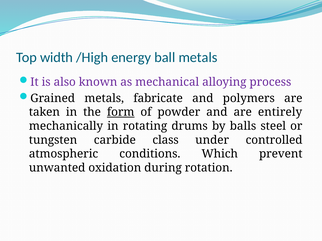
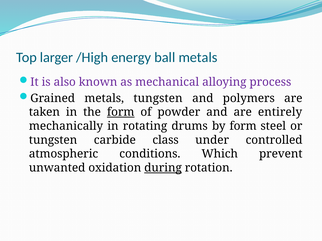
width: width -> larger
metals fabricate: fabricate -> tungsten
by balls: balls -> form
during underline: none -> present
